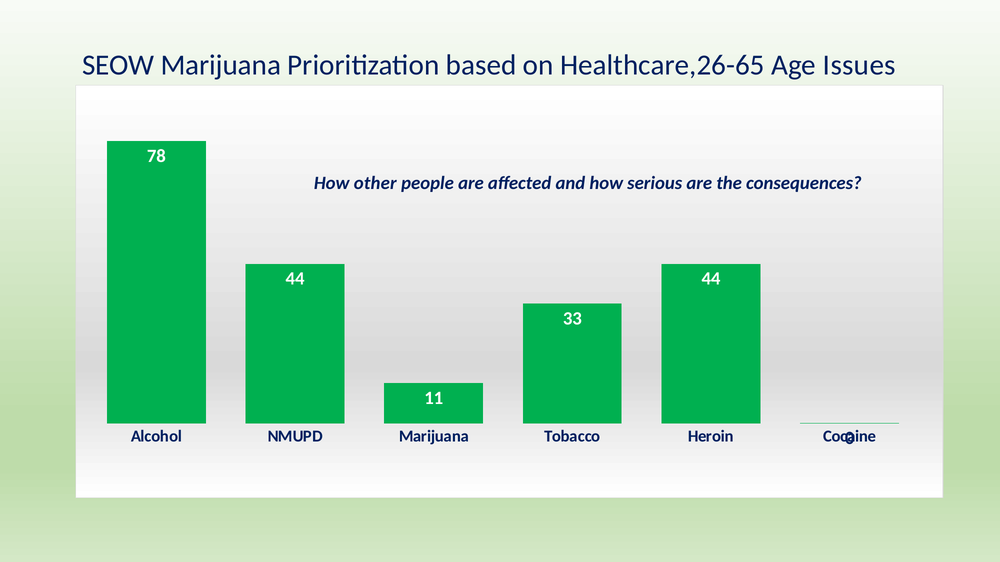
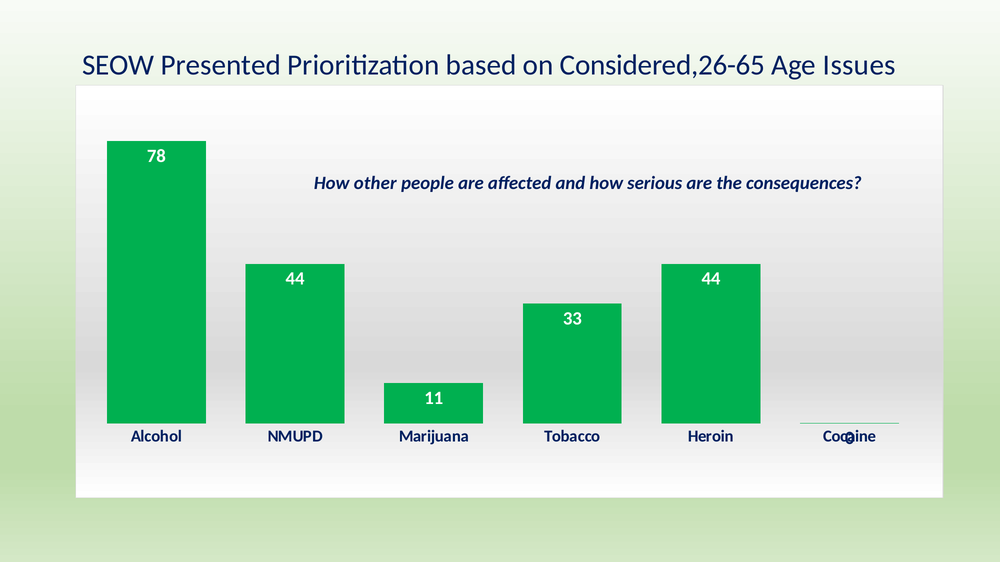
SEOW Marijuana: Marijuana -> Presented
Healthcare,26-65: Healthcare,26-65 -> Considered,26-65
